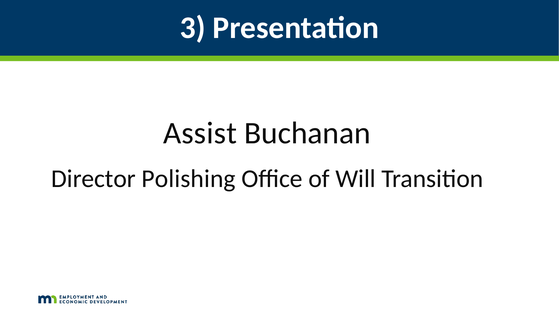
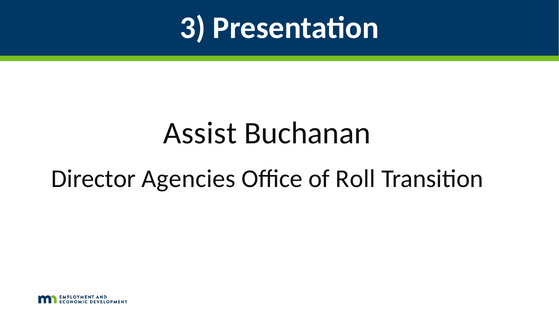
Polishing: Polishing -> Agencies
Will: Will -> Roll
